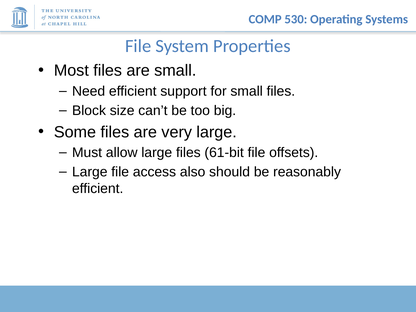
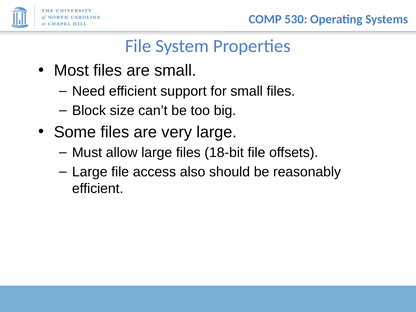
61-bit: 61-bit -> 18-bit
